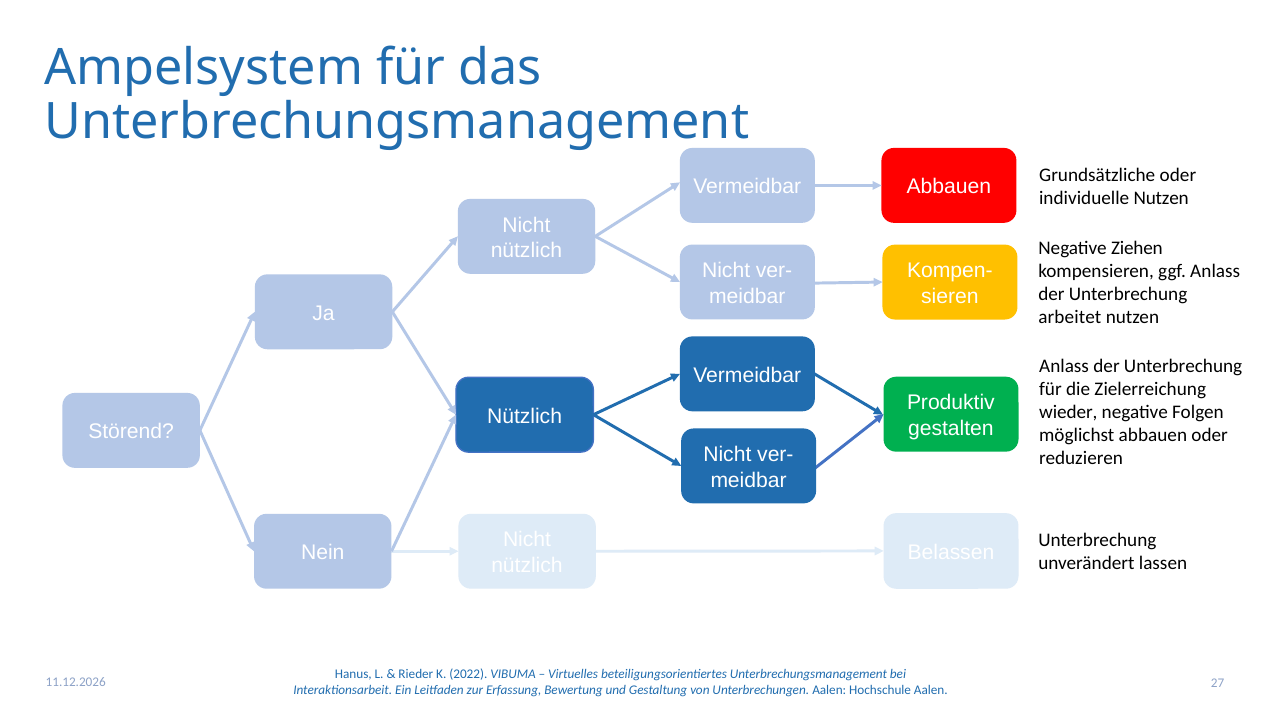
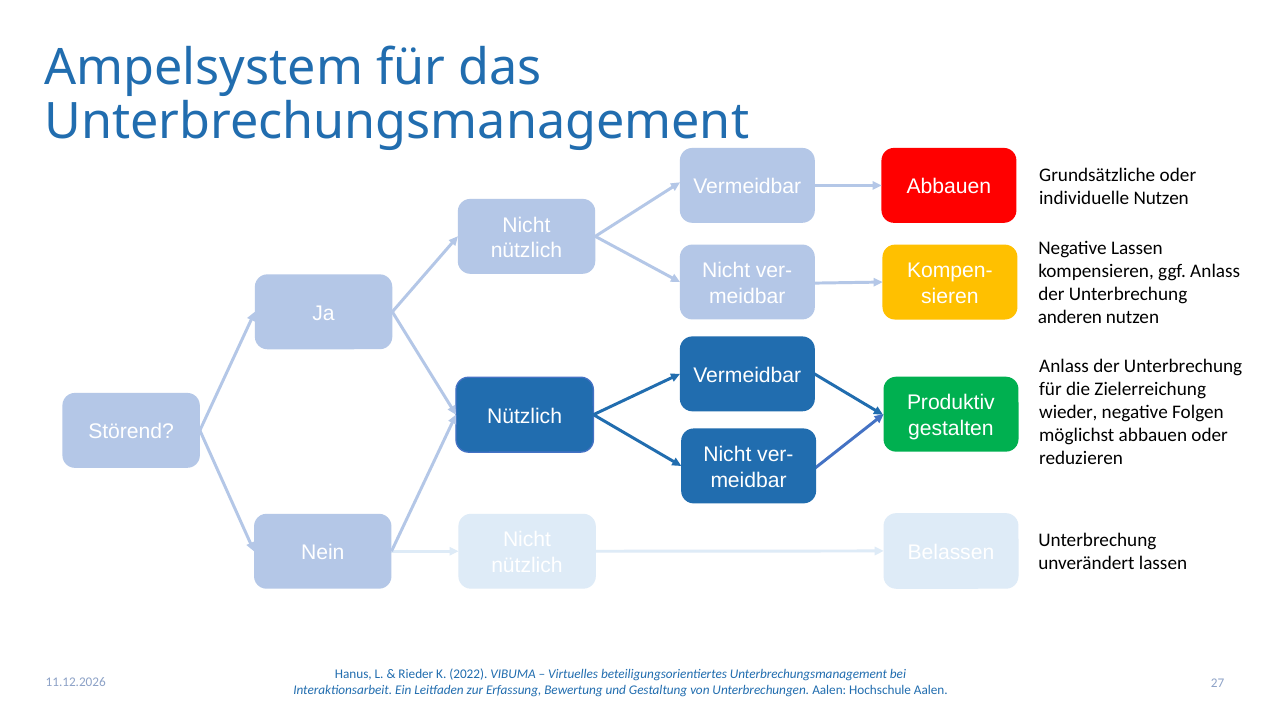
Negative Ziehen: Ziehen -> Lassen
arbeitet: arbeitet -> anderen
